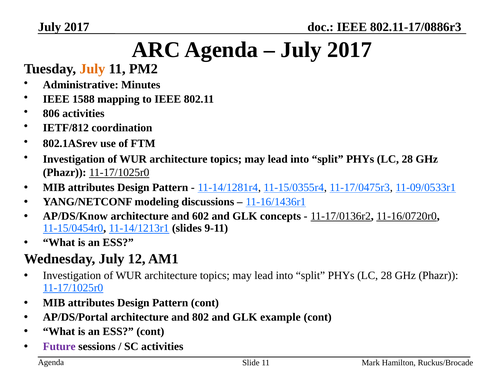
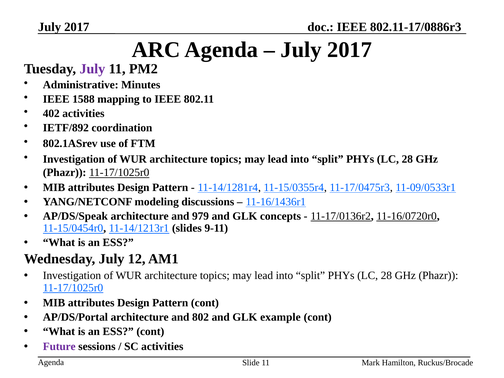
July at (92, 69) colour: orange -> purple
806: 806 -> 402
IETF/812: IETF/812 -> IETF/892
AP/DS/Know: AP/DS/Know -> AP/DS/Speak
602: 602 -> 979
